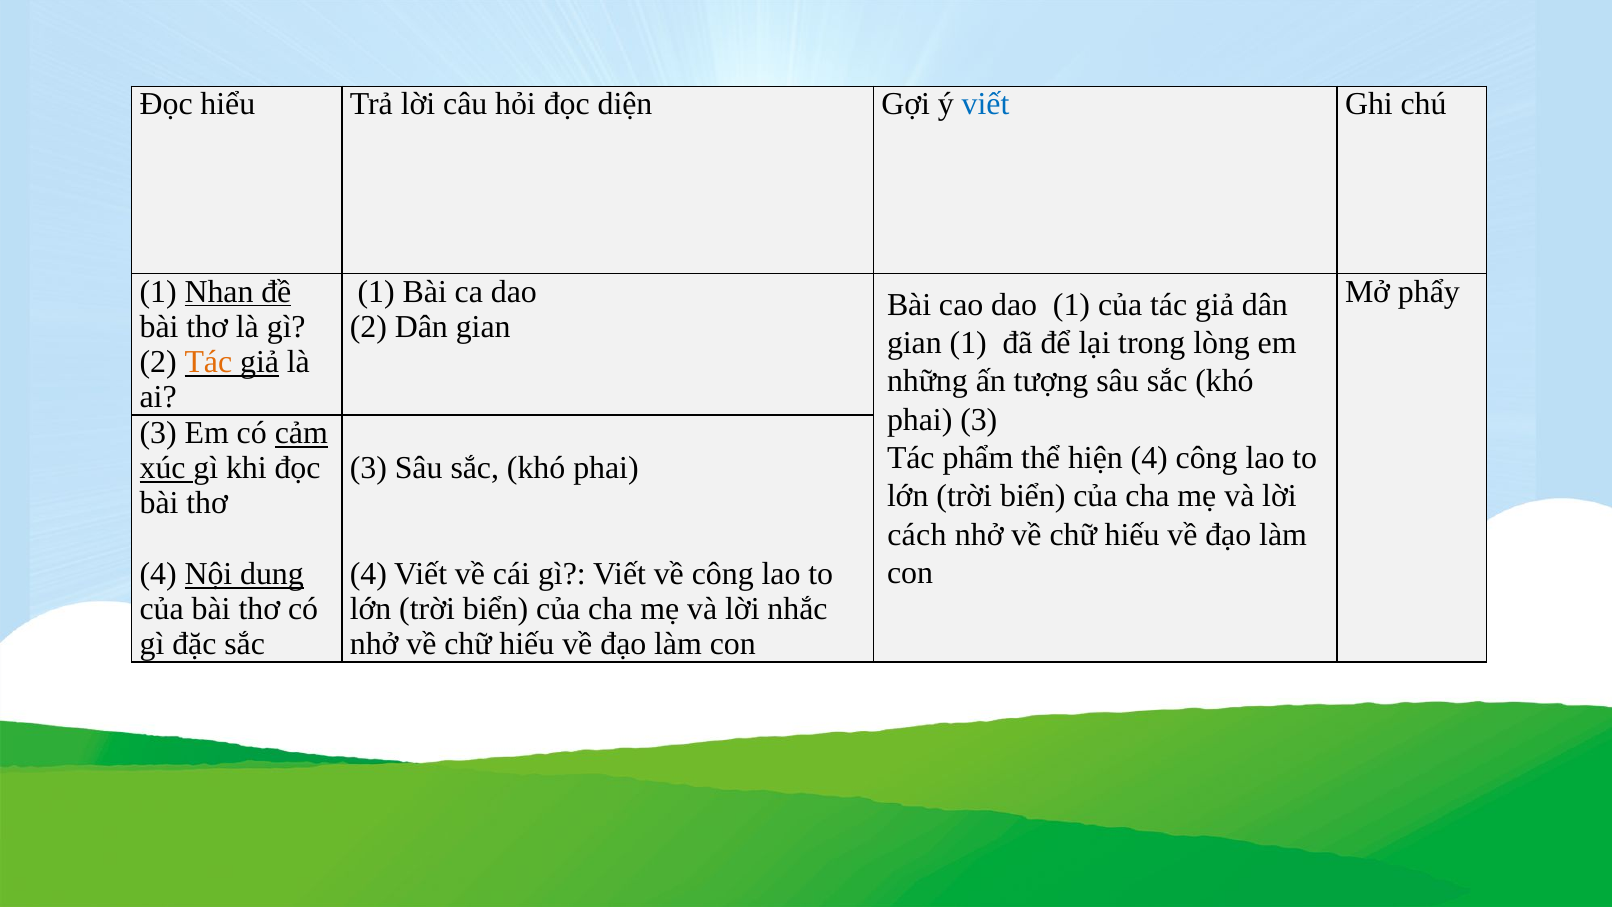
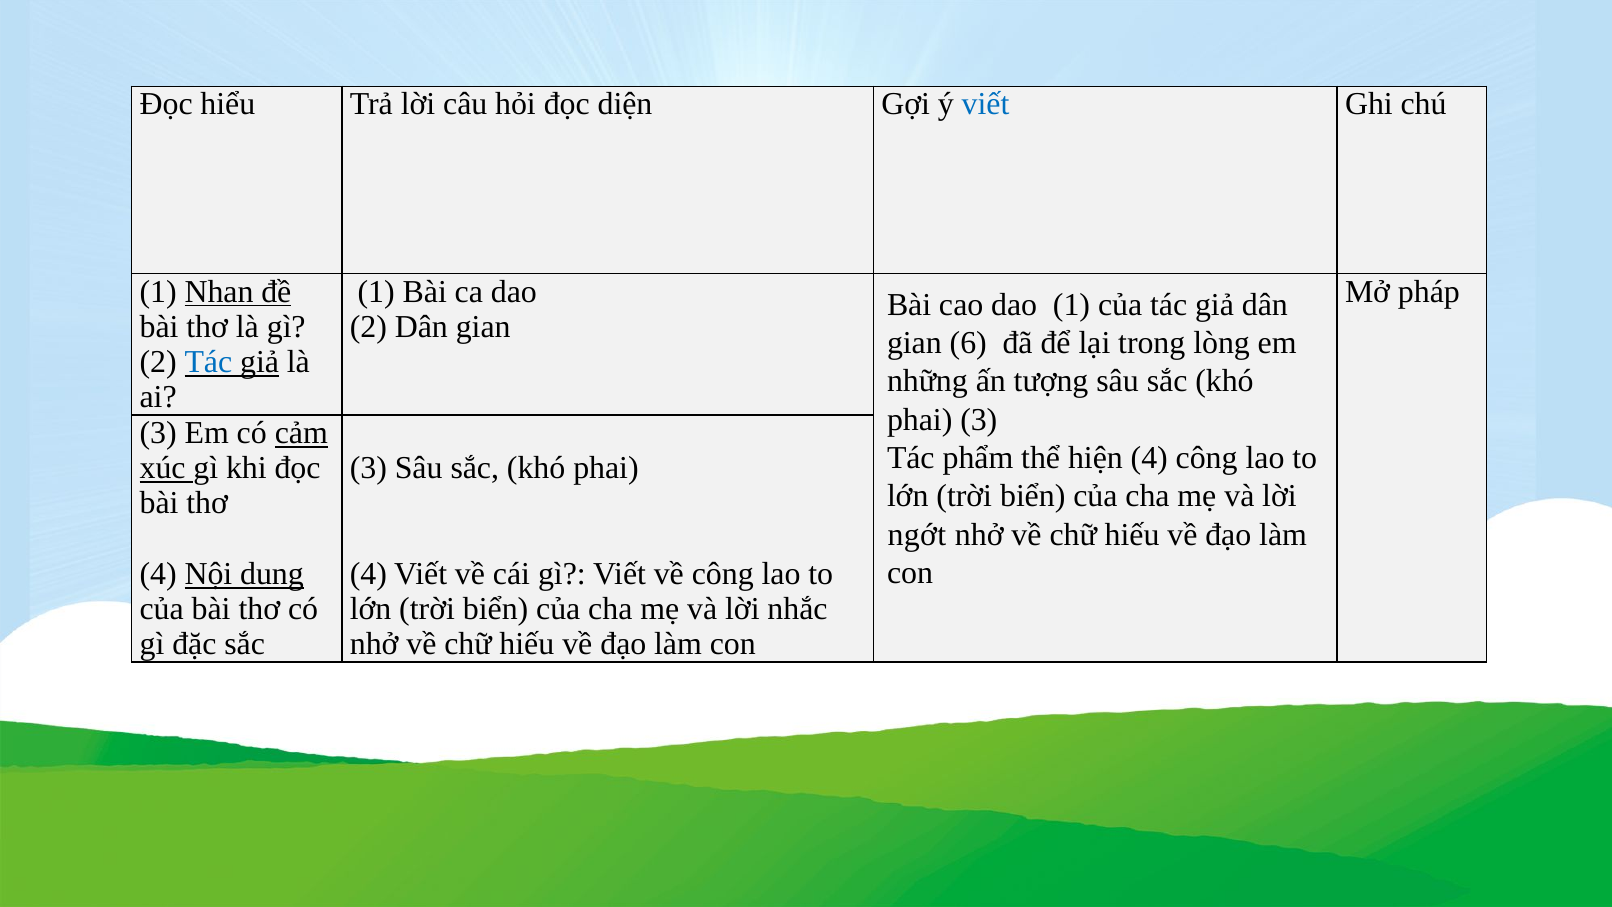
phẩy: phẩy -> pháp
1 at (968, 343): 1 -> 6
Tác at (208, 362) colour: orange -> blue
cách: cách -> ngớt
